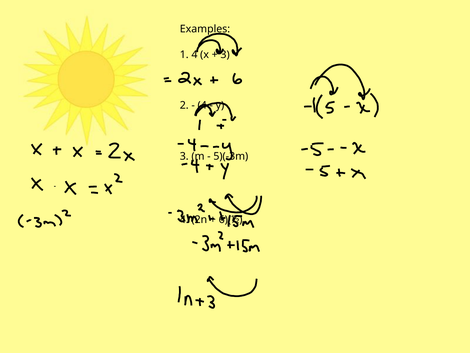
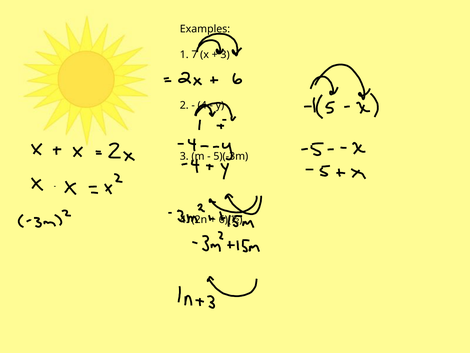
1 4: 4 -> 7
